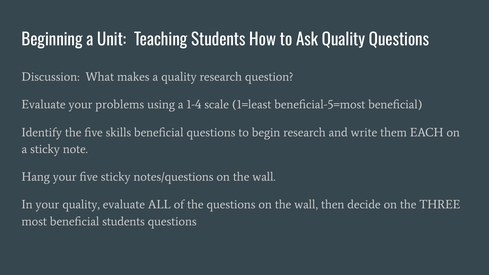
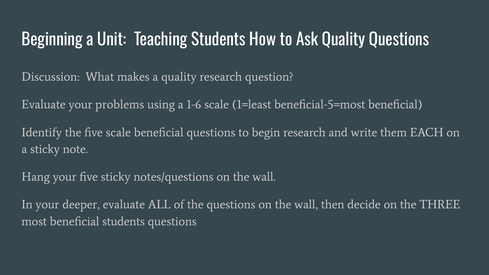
1-4: 1-4 -> 1-6
five skills: skills -> scale
your quality: quality -> deeper
